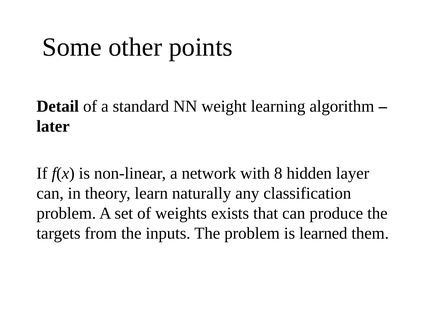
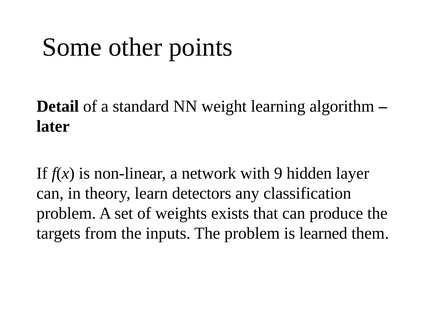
8: 8 -> 9
naturally: naturally -> detectors
